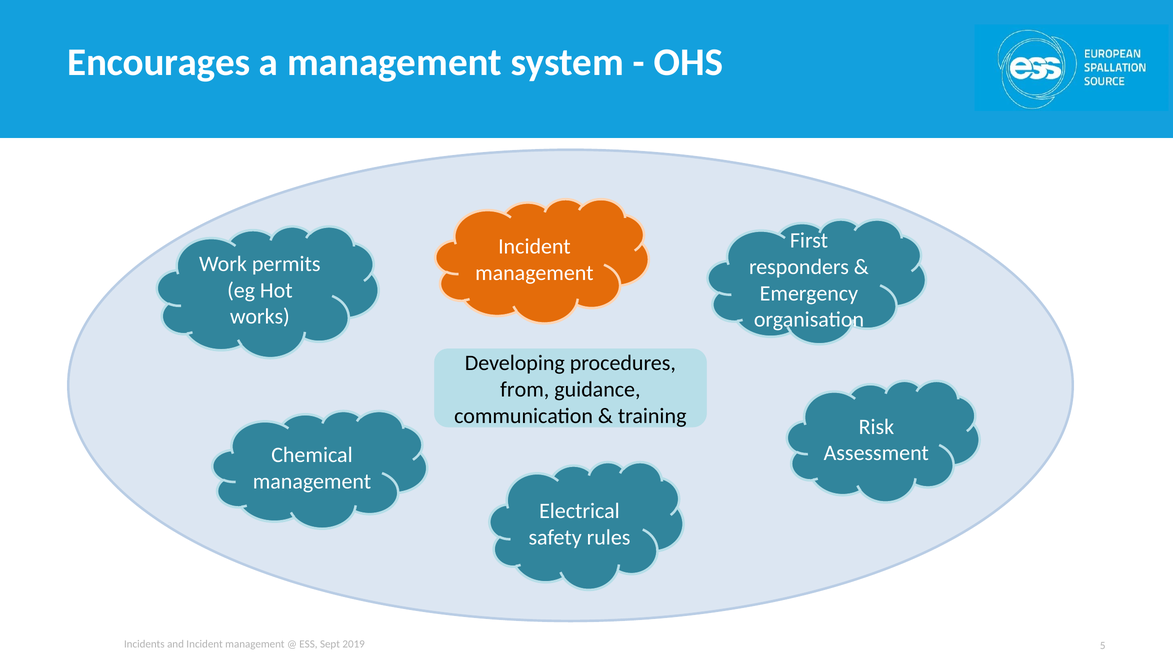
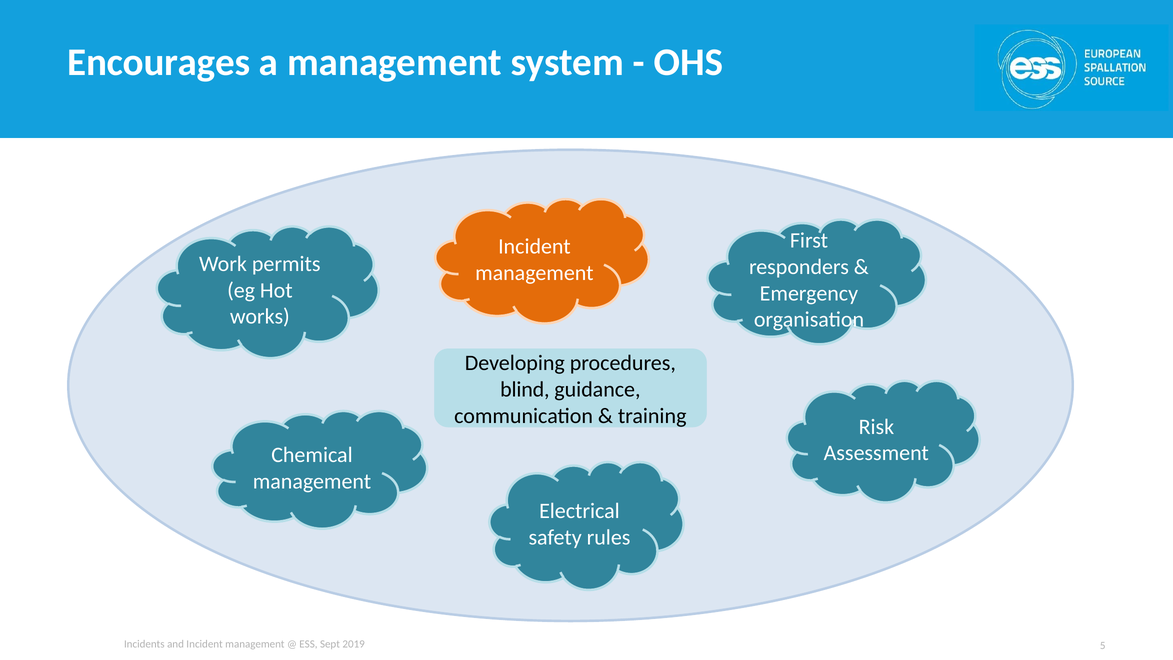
from: from -> blind
